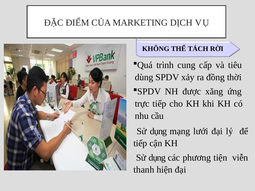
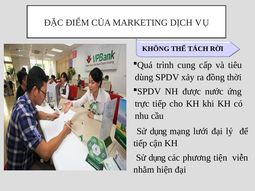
xăng: xăng -> nước
thanh: thanh -> nhằm
